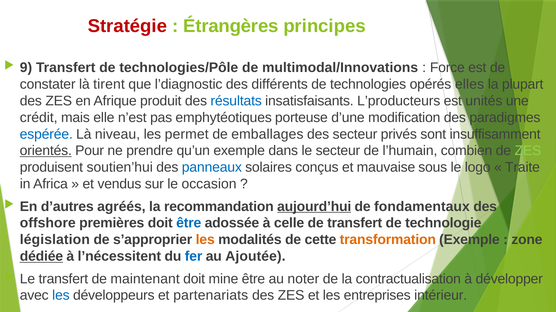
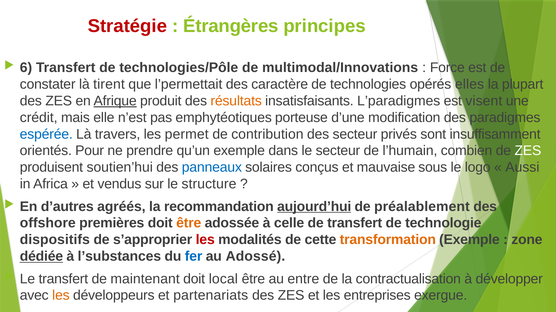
9: 9 -> 6
l’diagnostic: l’diagnostic -> l’permettait
différents: différents -> caractère
Afrique underline: none -> present
résultats colour: blue -> orange
L’producteurs: L’producteurs -> L’paradigmes
unités: unités -> visent
niveau: niveau -> travers
emballages: emballages -> contribution
orientés underline: present -> none
ZES at (528, 151) colour: light green -> white
Traite: Traite -> Aussi
occasion: occasion -> structure
fondamentaux: fondamentaux -> préalablement
être at (189, 224) colour: blue -> orange
législation: législation -> dispositifs
les at (205, 240) colour: orange -> red
l’nécessitent: l’nécessitent -> l’substances
Ajoutée: Ajoutée -> Adossé
mine: mine -> local
noter: noter -> entre
les at (61, 296) colour: blue -> orange
intérieur: intérieur -> exergue
